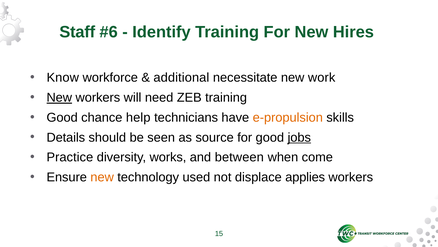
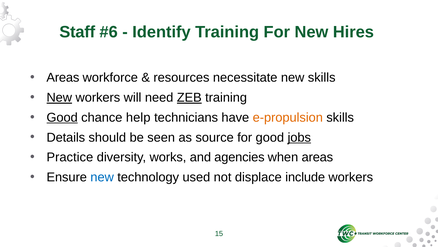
Know at (63, 78): Know -> Areas
additional: additional -> resources
new work: work -> skills
ZEB underline: none -> present
Good at (62, 117) underline: none -> present
between: between -> agencies
when come: come -> areas
new at (102, 177) colour: orange -> blue
applies: applies -> include
